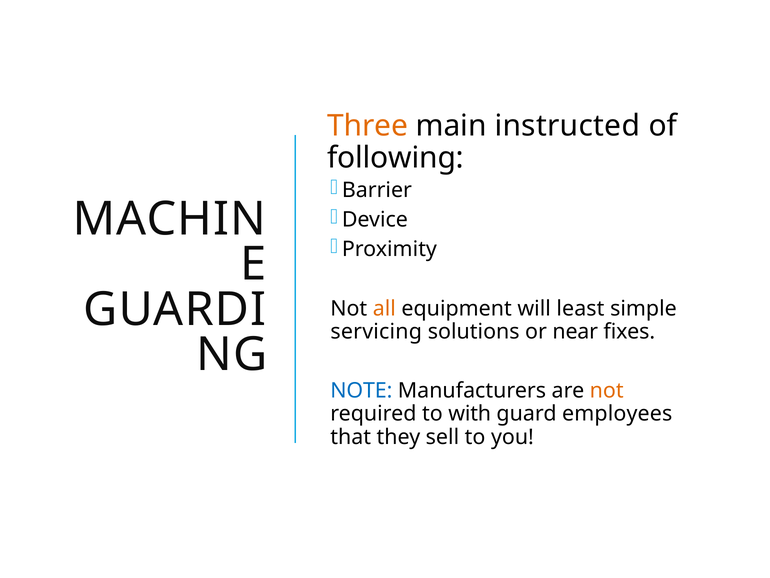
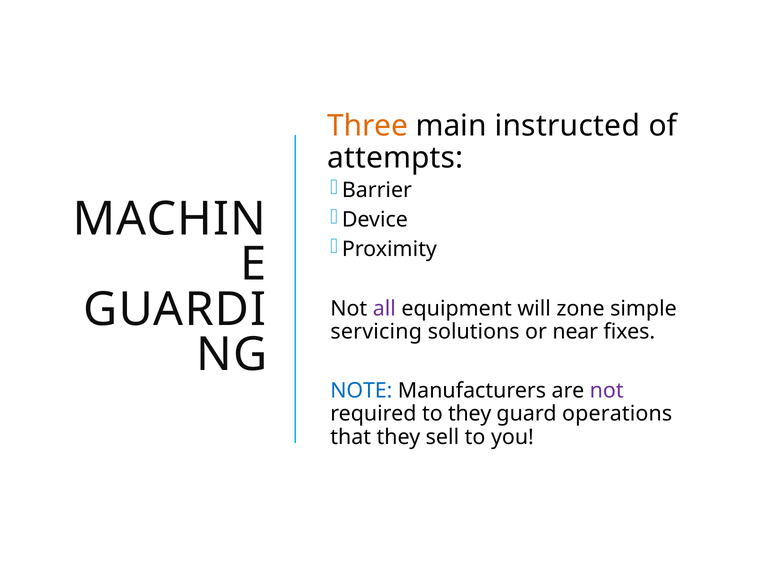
following: following -> attempts
all colour: orange -> purple
least: least -> zone
not at (607, 390) colour: orange -> purple
to with: with -> they
employees: employees -> operations
